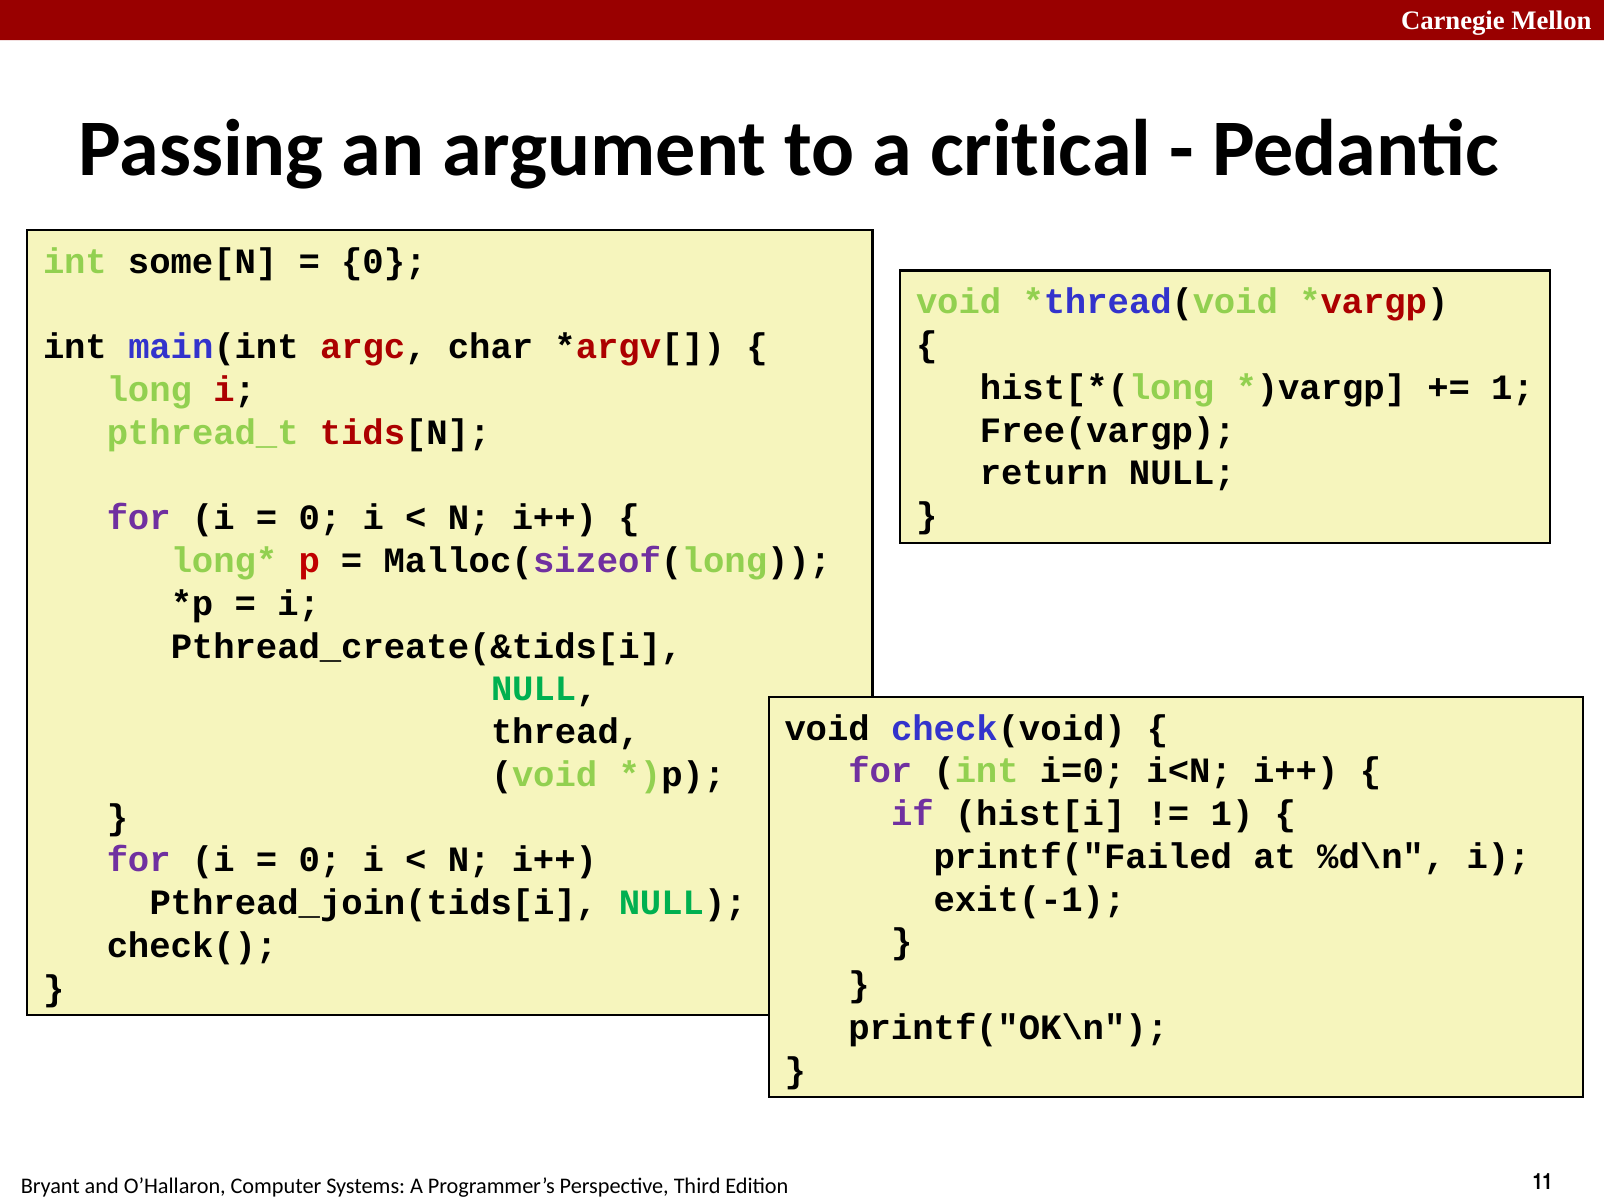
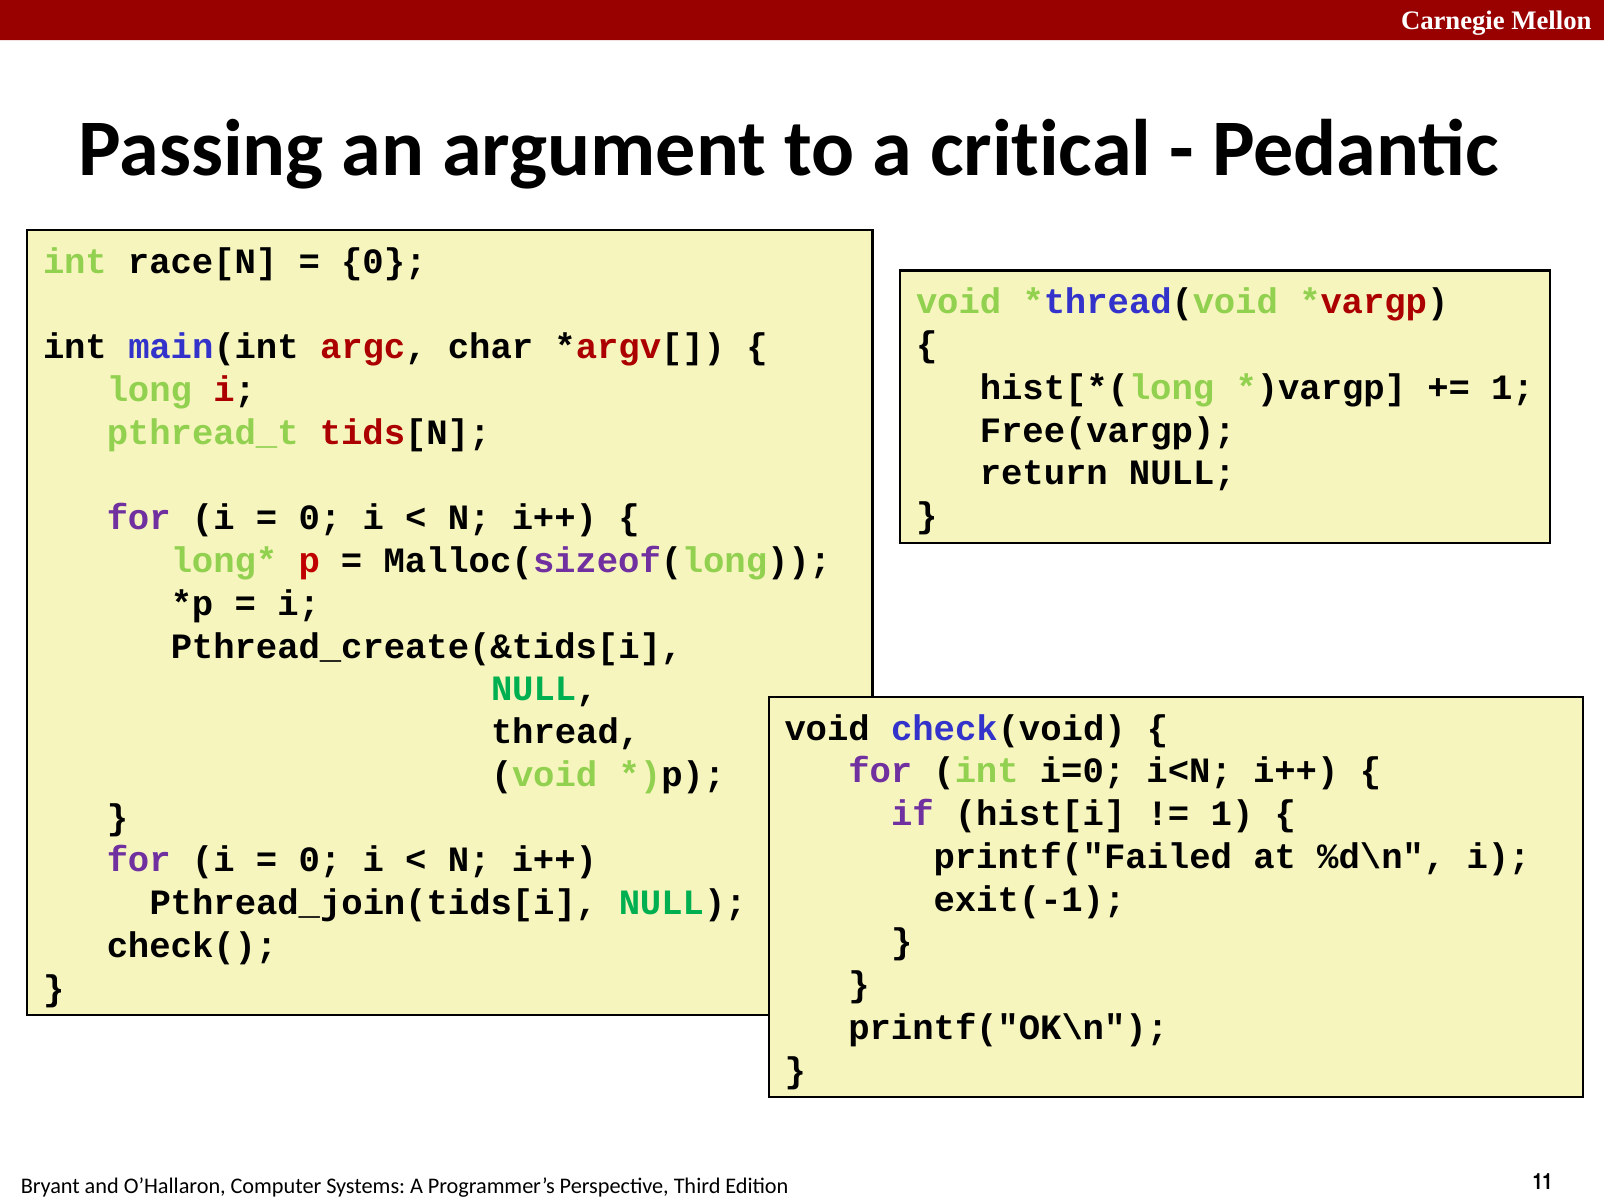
some[N: some[N -> race[N
